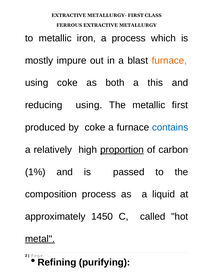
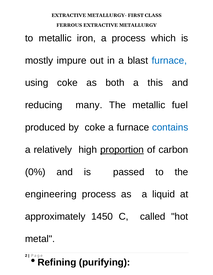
furnace at (169, 61) colour: orange -> blue
reducing using: using -> many
metallic first: first -> fuel
1%: 1% -> 0%
composition: composition -> engineering
metal underline: present -> none
